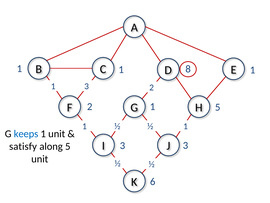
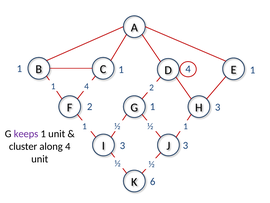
8 at (188, 69): 8 -> 4
3 at (87, 86): 3 -> 4
2 5: 5 -> 3
keeps colour: blue -> purple
satisfy: satisfy -> cluster
along 5: 5 -> 4
